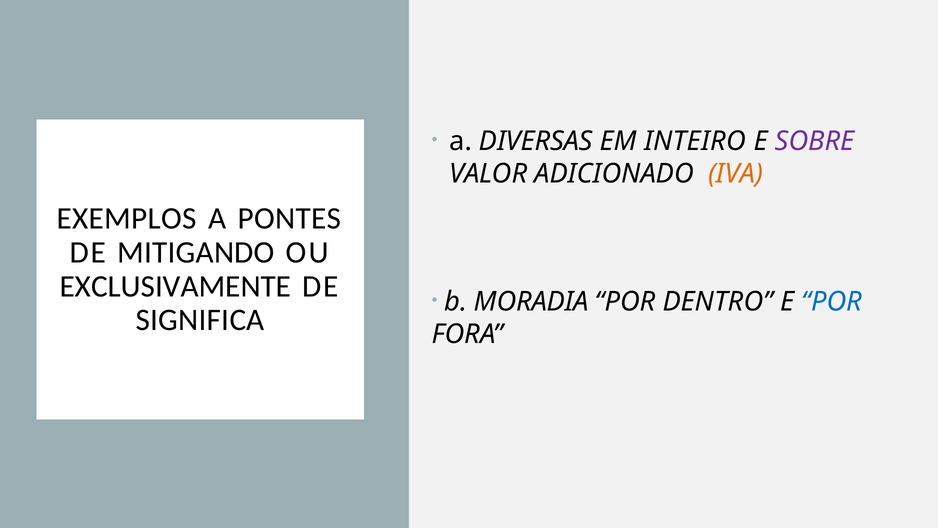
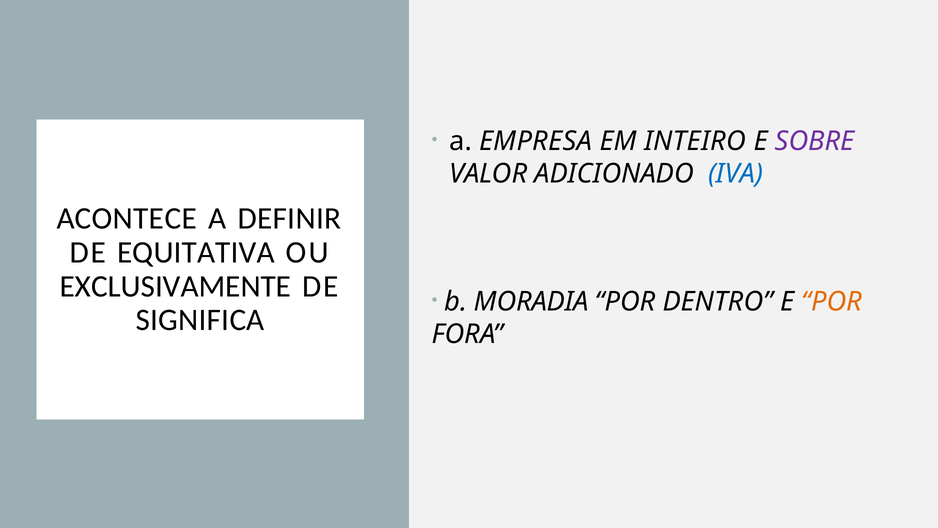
DIVERSAS: DIVERSAS -> EMPRESA
IVA colour: orange -> blue
EXEMPLOS: EXEMPLOS -> ACONTECE
PONTES: PONTES -> DEFINIR
MITIGANDO: MITIGANDO -> EQUITATIVA
POR at (832, 301) colour: blue -> orange
